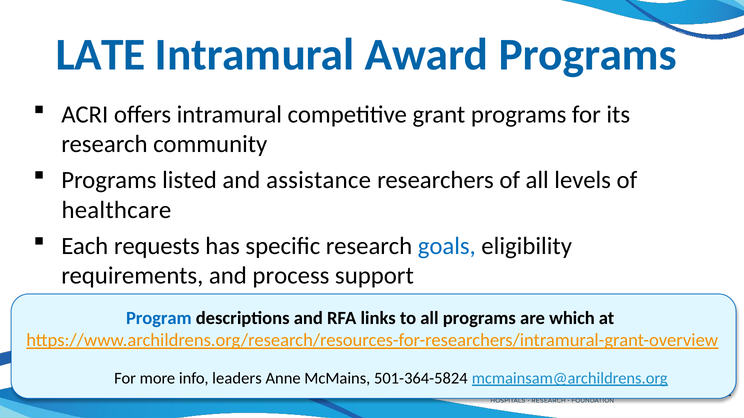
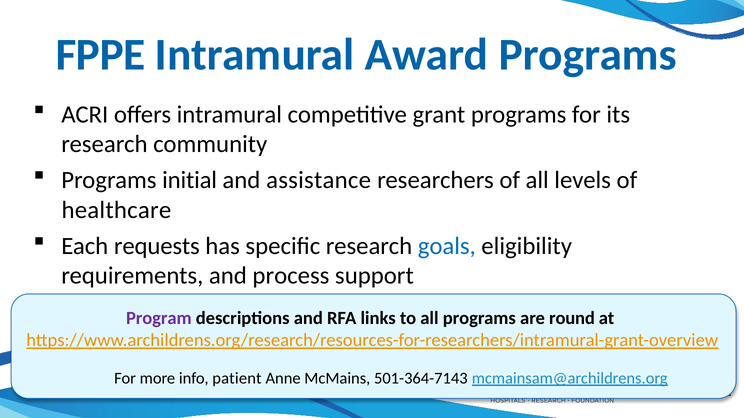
LATE: LATE -> FPPE
listed: listed -> initial
Program colour: blue -> purple
which: which -> round
leaders: leaders -> patient
501-364-5824: 501-364-5824 -> 501-364-7143
